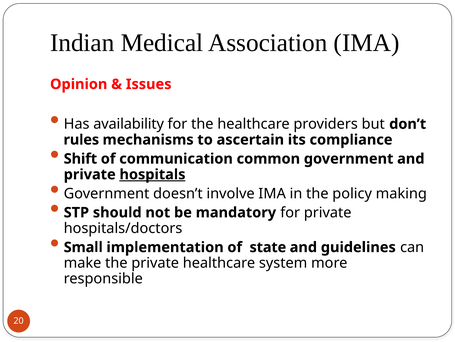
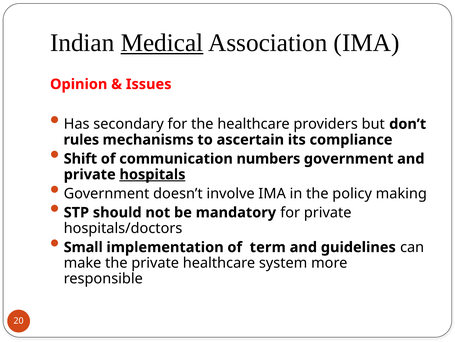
Medical underline: none -> present
availability: availability -> secondary
common: common -> numbers
state: state -> term
